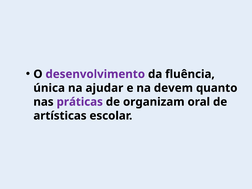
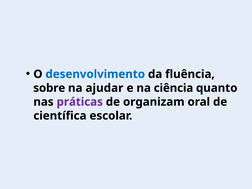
desenvolvimento colour: purple -> blue
única: única -> sobre
devem: devem -> ciência
artísticas: artísticas -> científica
